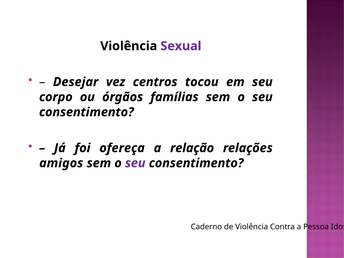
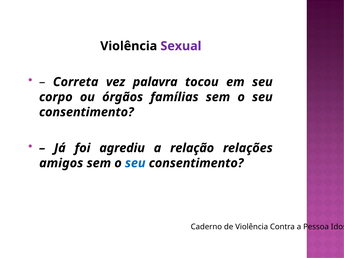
Desejar: Desejar -> Correta
centros: centros -> palavra
ofereça: ofereça -> agrediu
seu at (135, 163) colour: purple -> blue
